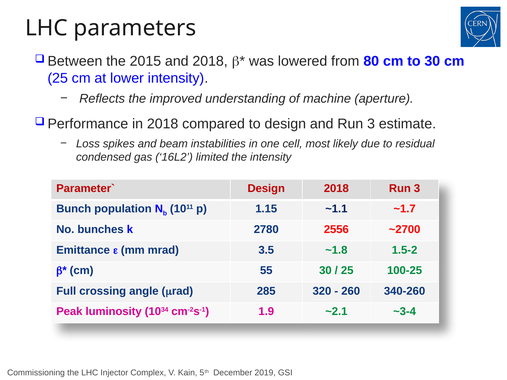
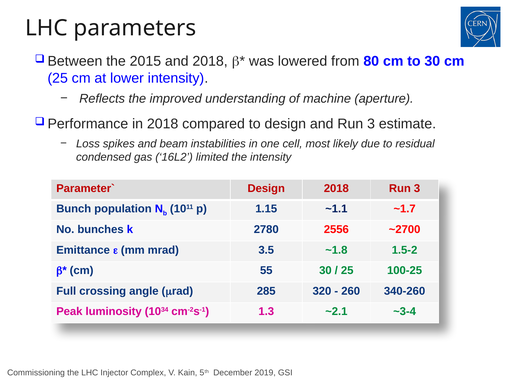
1.9: 1.9 -> 1.3
